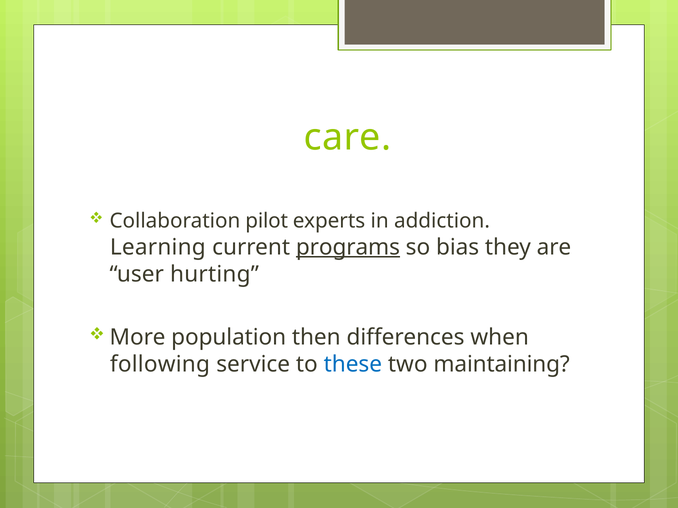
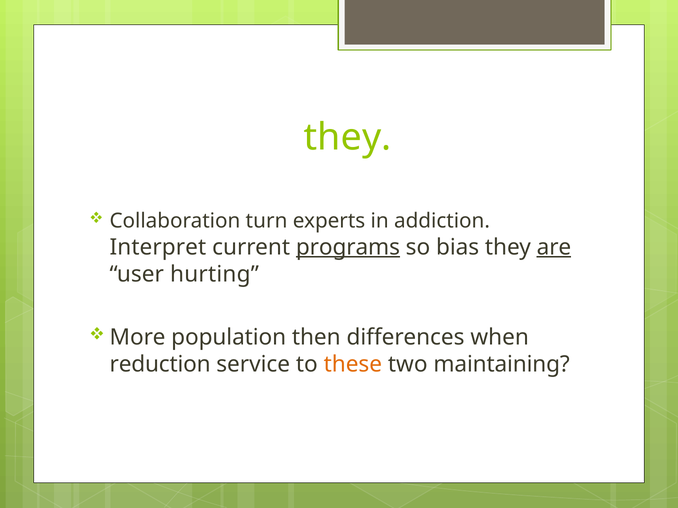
care at (347, 138): care -> they
pilot: pilot -> turn
Learning: Learning -> Interpret
are underline: none -> present
following: following -> reduction
these colour: blue -> orange
